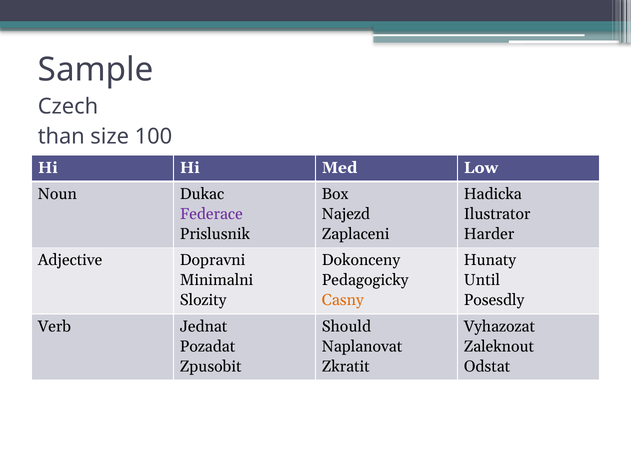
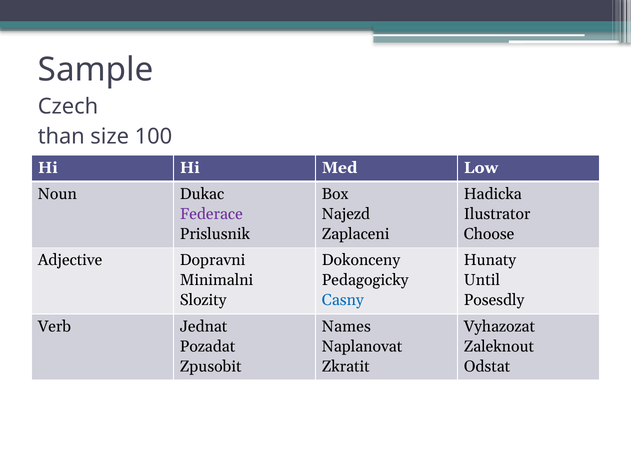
Harder: Harder -> Choose
Casny colour: orange -> blue
Should: Should -> Names
